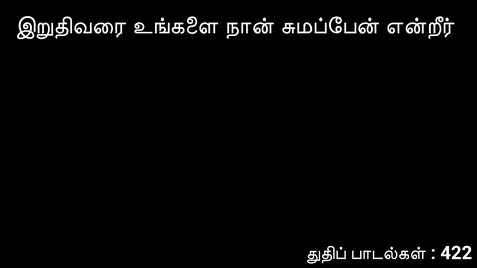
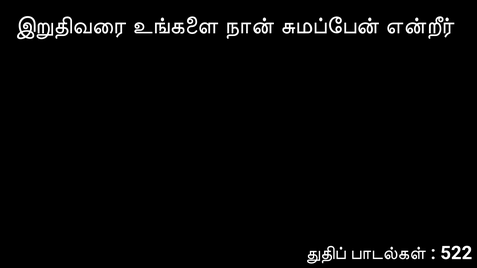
422: 422 -> 522
